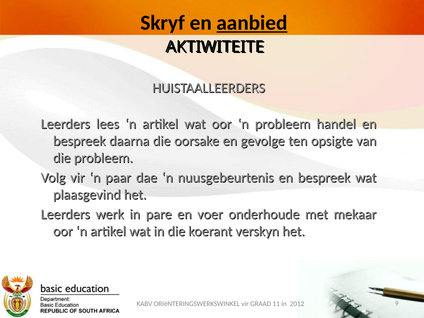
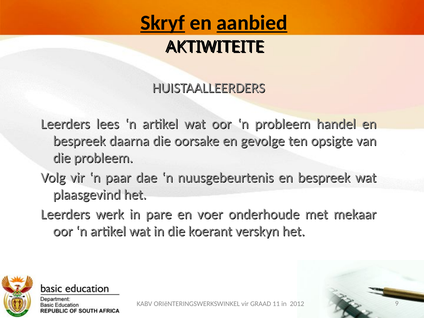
Skryf underline: none -> present
